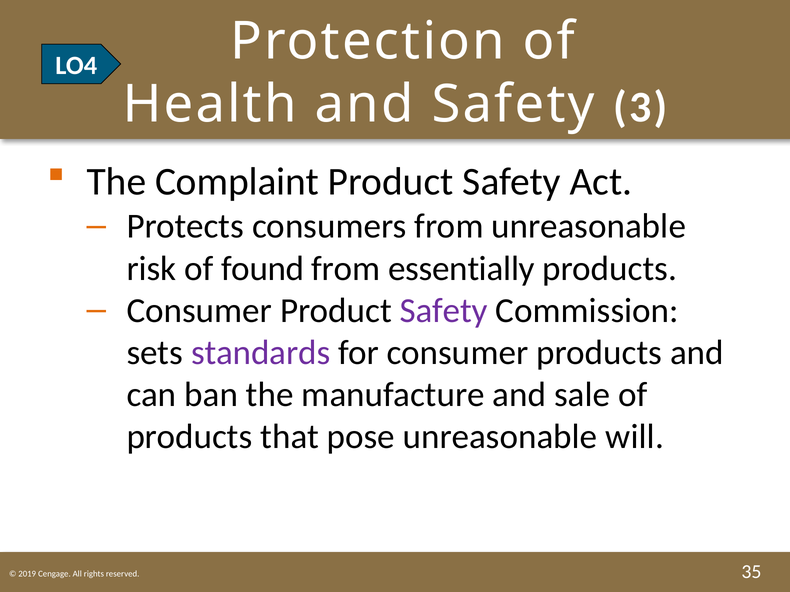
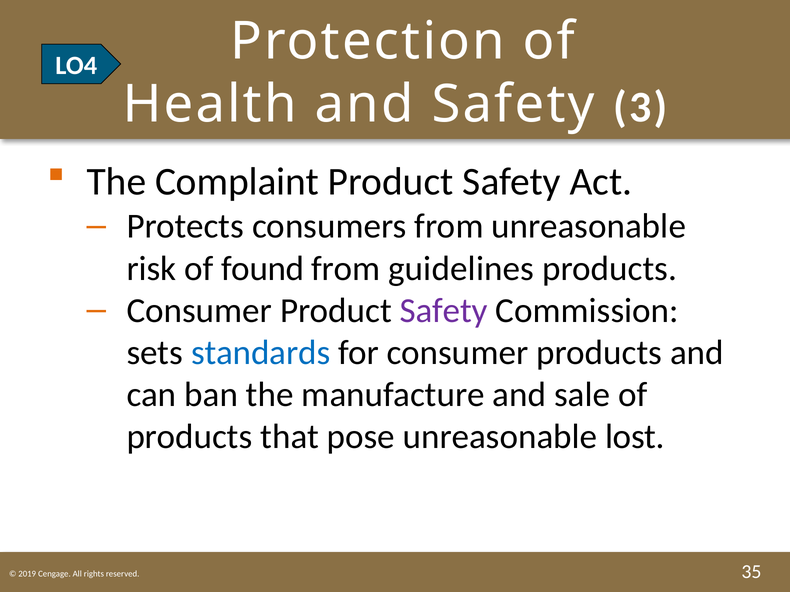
essentially: essentially -> guidelines
standards colour: purple -> blue
will: will -> lost
